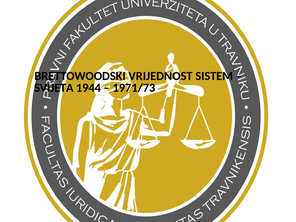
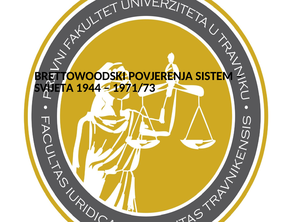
VRIJEDNOST: VRIJEDNOST -> POVJERENJA
